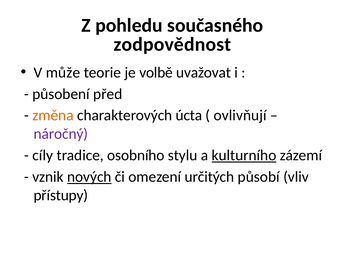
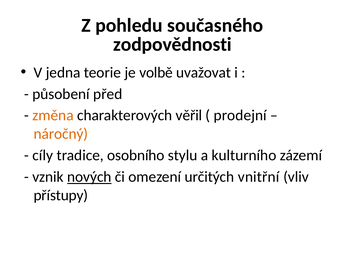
zodpovědnost: zodpovědnost -> zodpovědnosti
může: může -> jedna
úcta: úcta -> věřil
ovlivňují: ovlivňují -> prodejní
náročný colour: purple -> orange
kulturního underline: present -> none
působí: působí -> vnitřní
